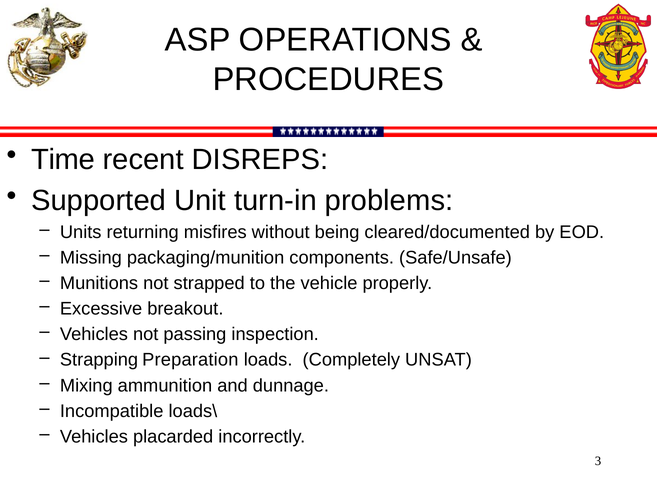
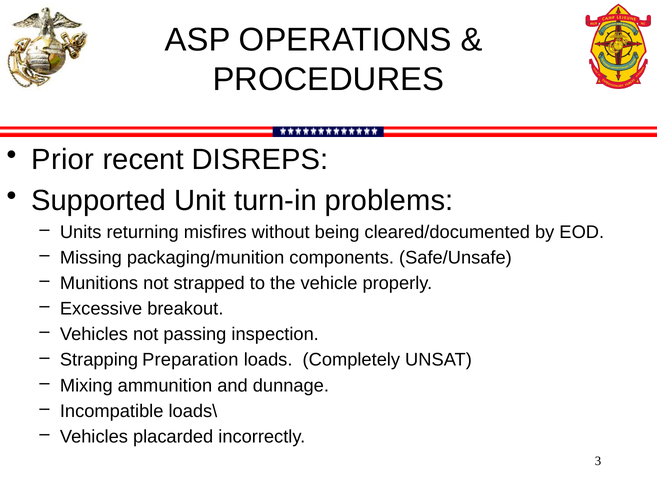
Time: Time -> Prior
